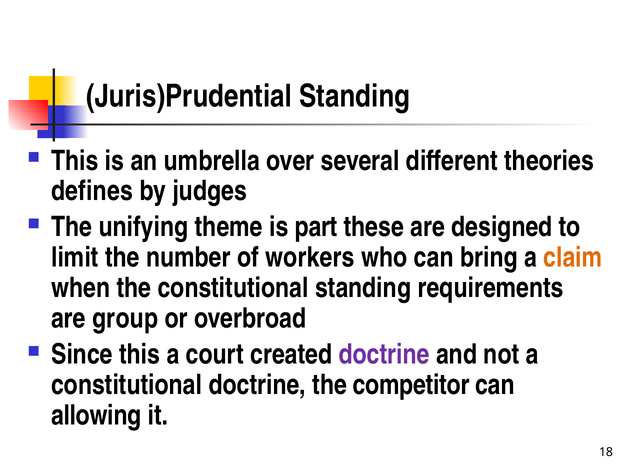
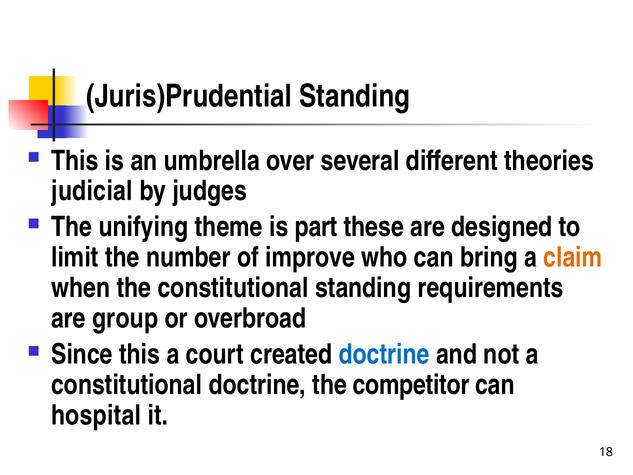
defines: defines -> judicial
workers: workers -> improve
doctrine at (384, 354) colour: purple -> blue
allowing: allowing -> hospital
